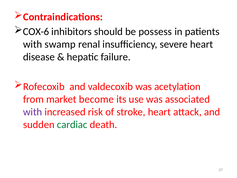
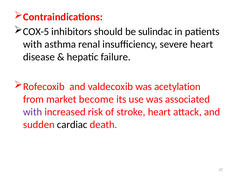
COX-6: COX-6 -> COX-5
possess: possess -> sulindac
swamp: swamp -> asthma
cardiac colour: green -> black
